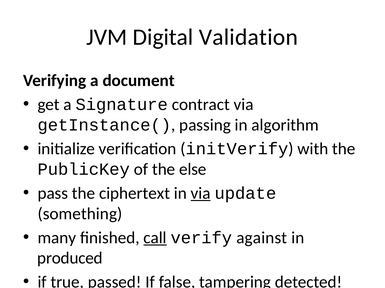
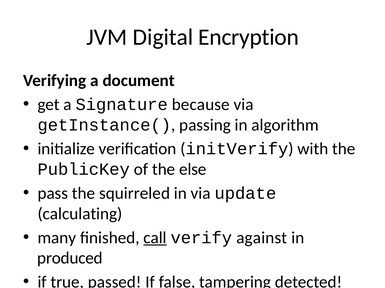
Validation: Validation -> Encryption
contract: contract -> because
ciphertext: ciphertext -> squirreled
via at (201, 194) underline: present -> none
something: something -> calculating
